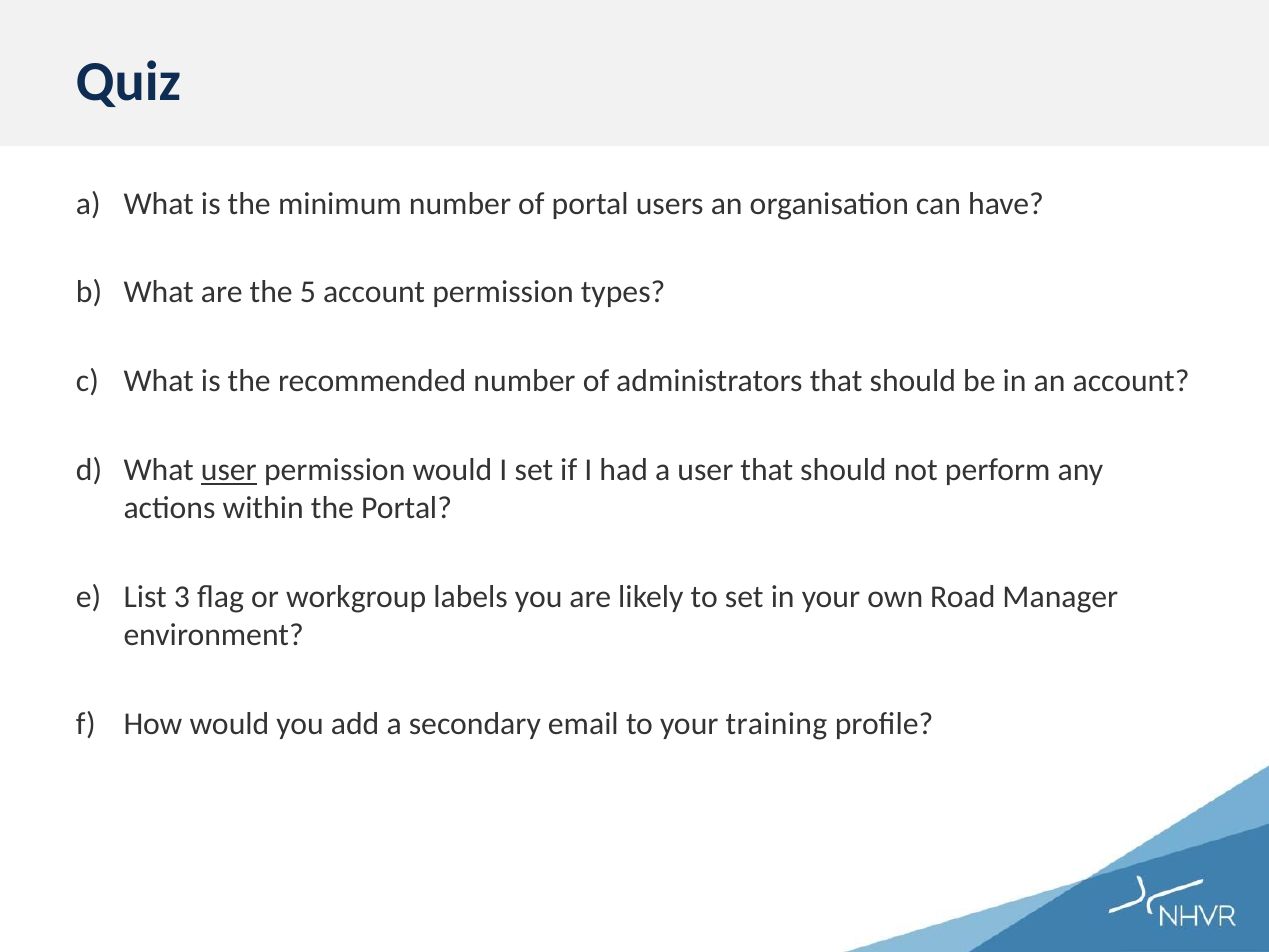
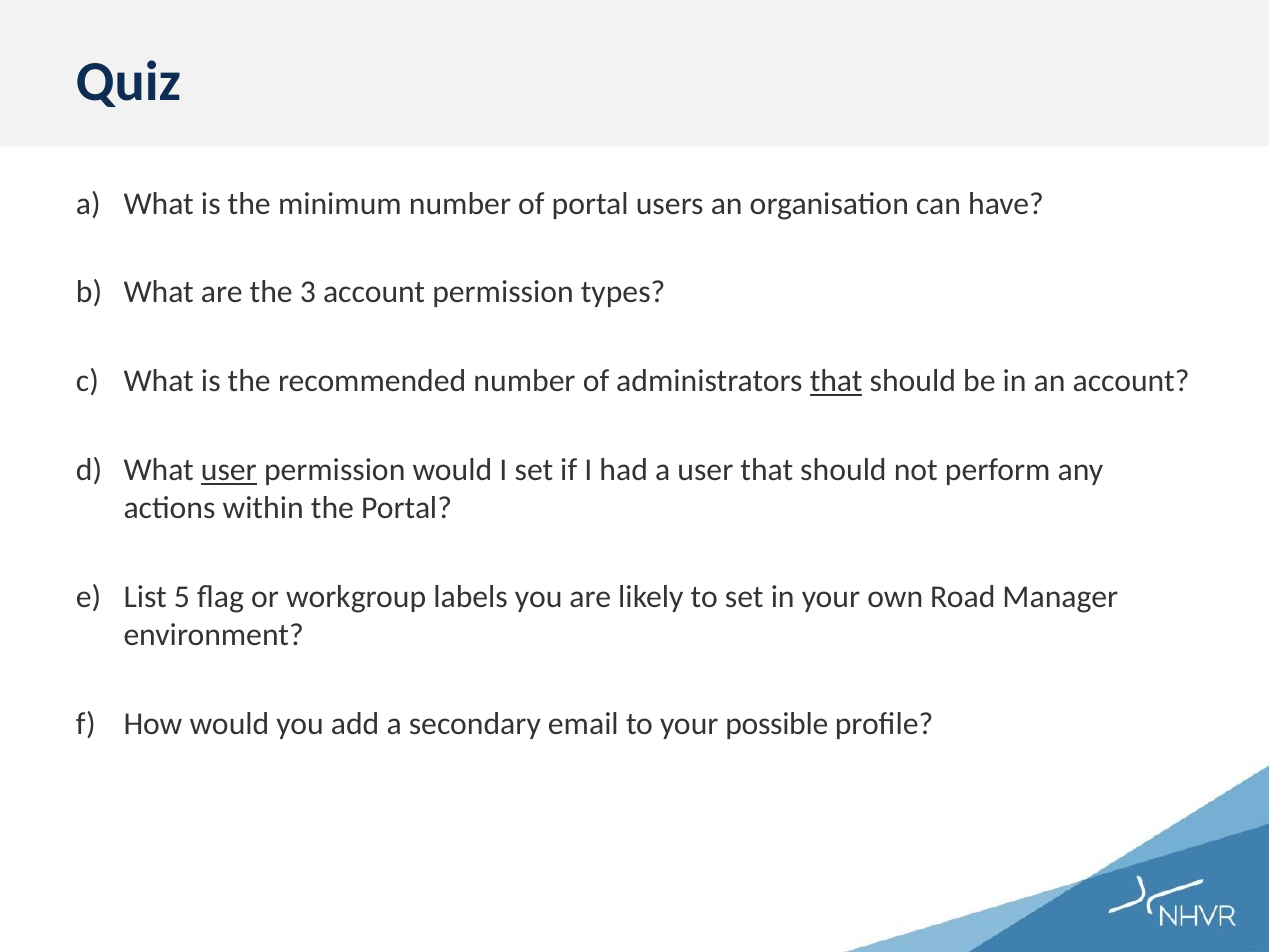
5: 5 -> 3
that at (836, 381) underline: none -> present
3: 3 -> 5
training: training -> possible
